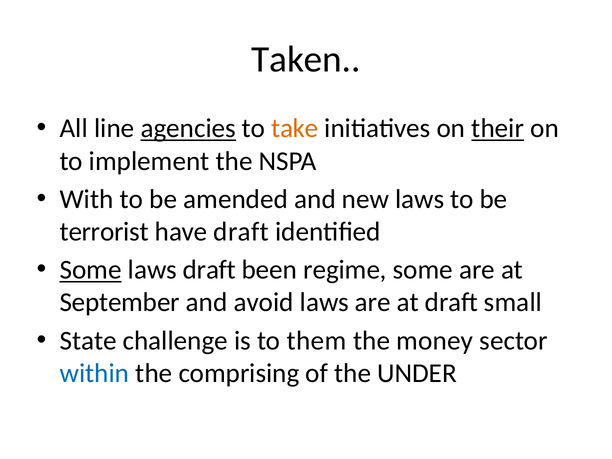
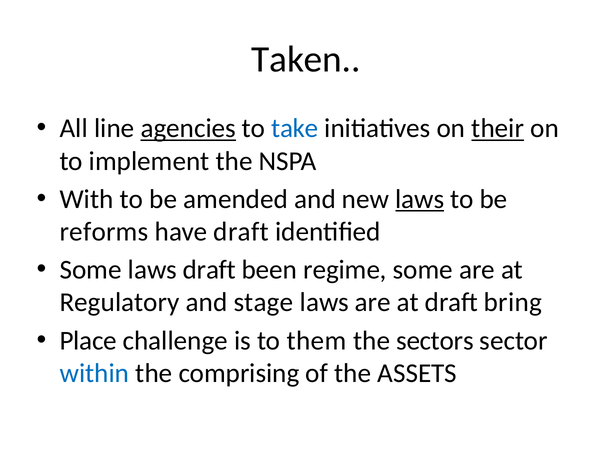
take colour: orange -> blue
laws at (420, 199) underline: none -> present
terrorist: terrorist -> reforms
Some at (91, 270) underline: present -> none
September: September -> Regulatory
avoid: avoid -> stage
small: small -> bring
State: State -> Place
money: money -> sectors
UNDER: UNDER -> ASSETS
